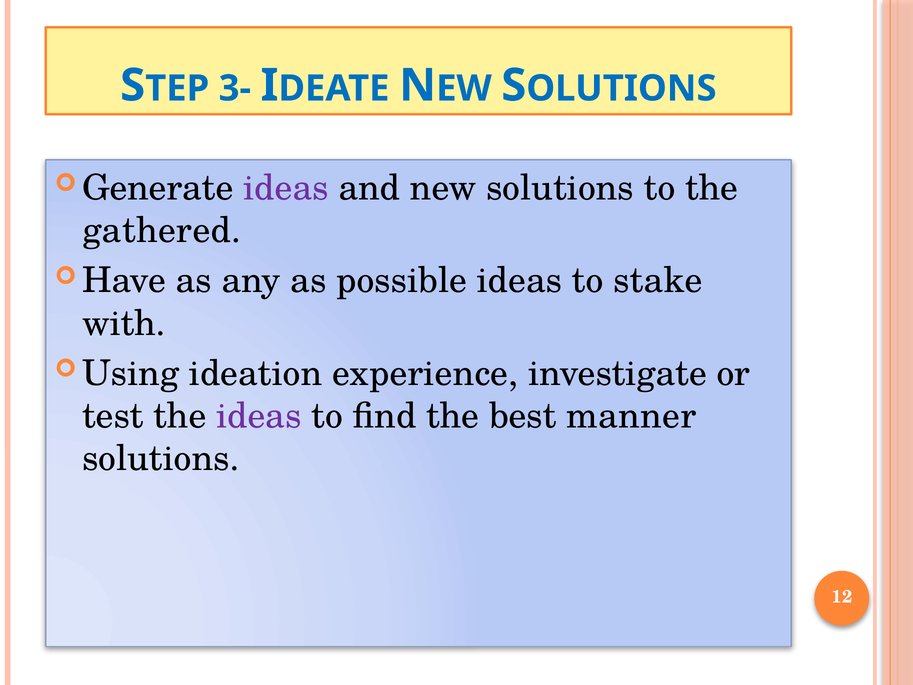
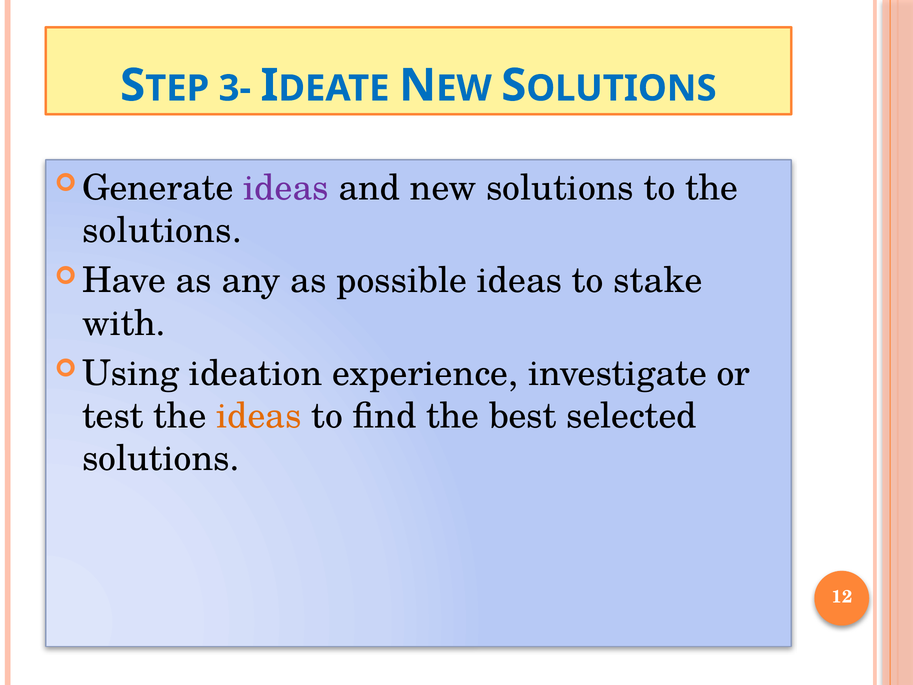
gathered at (162, 231): gathered -> solutions
ideas at (259, 416) colour: purple -> orange
manner: manner -> selected
